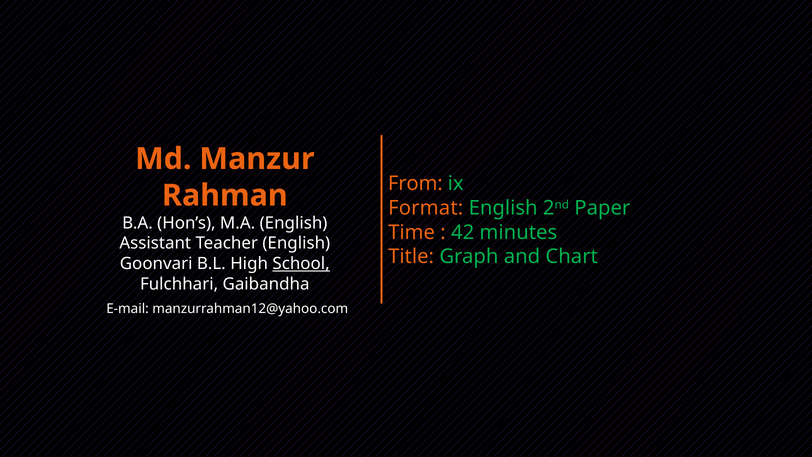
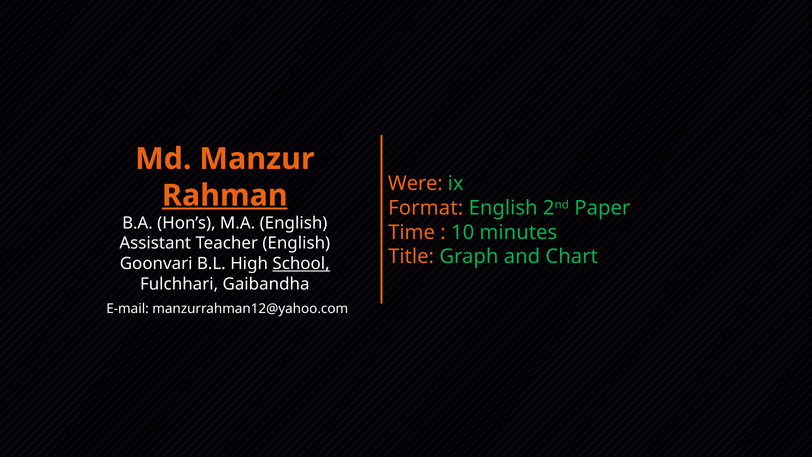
From: From -> Were
Rahman underline: none -> present
42: 42 -> 10
